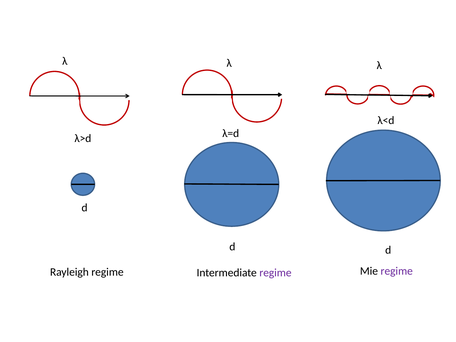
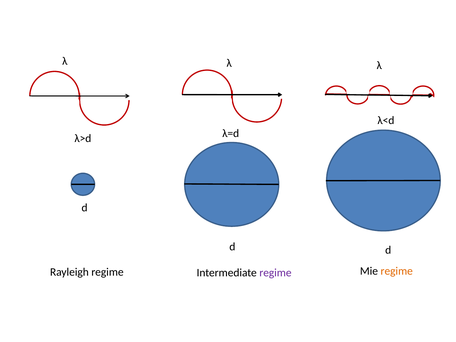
regime at (397, 271) colour: purple -> orange
